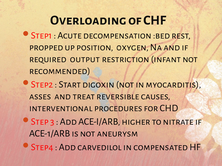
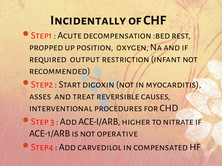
Overloading: Overloading -> Incidentally
aneurysm: aneurysm -> operative
